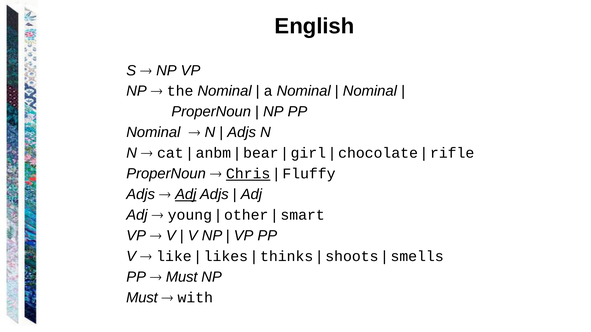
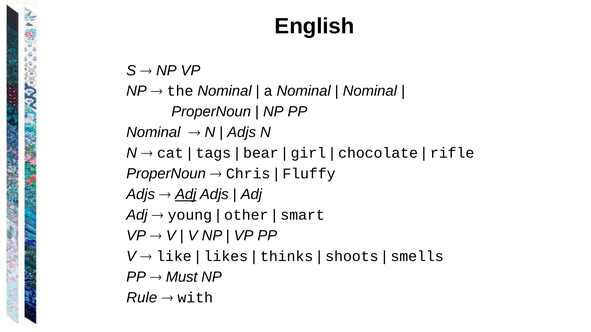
anbm: anbm -> tags
Chris underline: present -> none
Must at (142, 298): Must -> Rule
